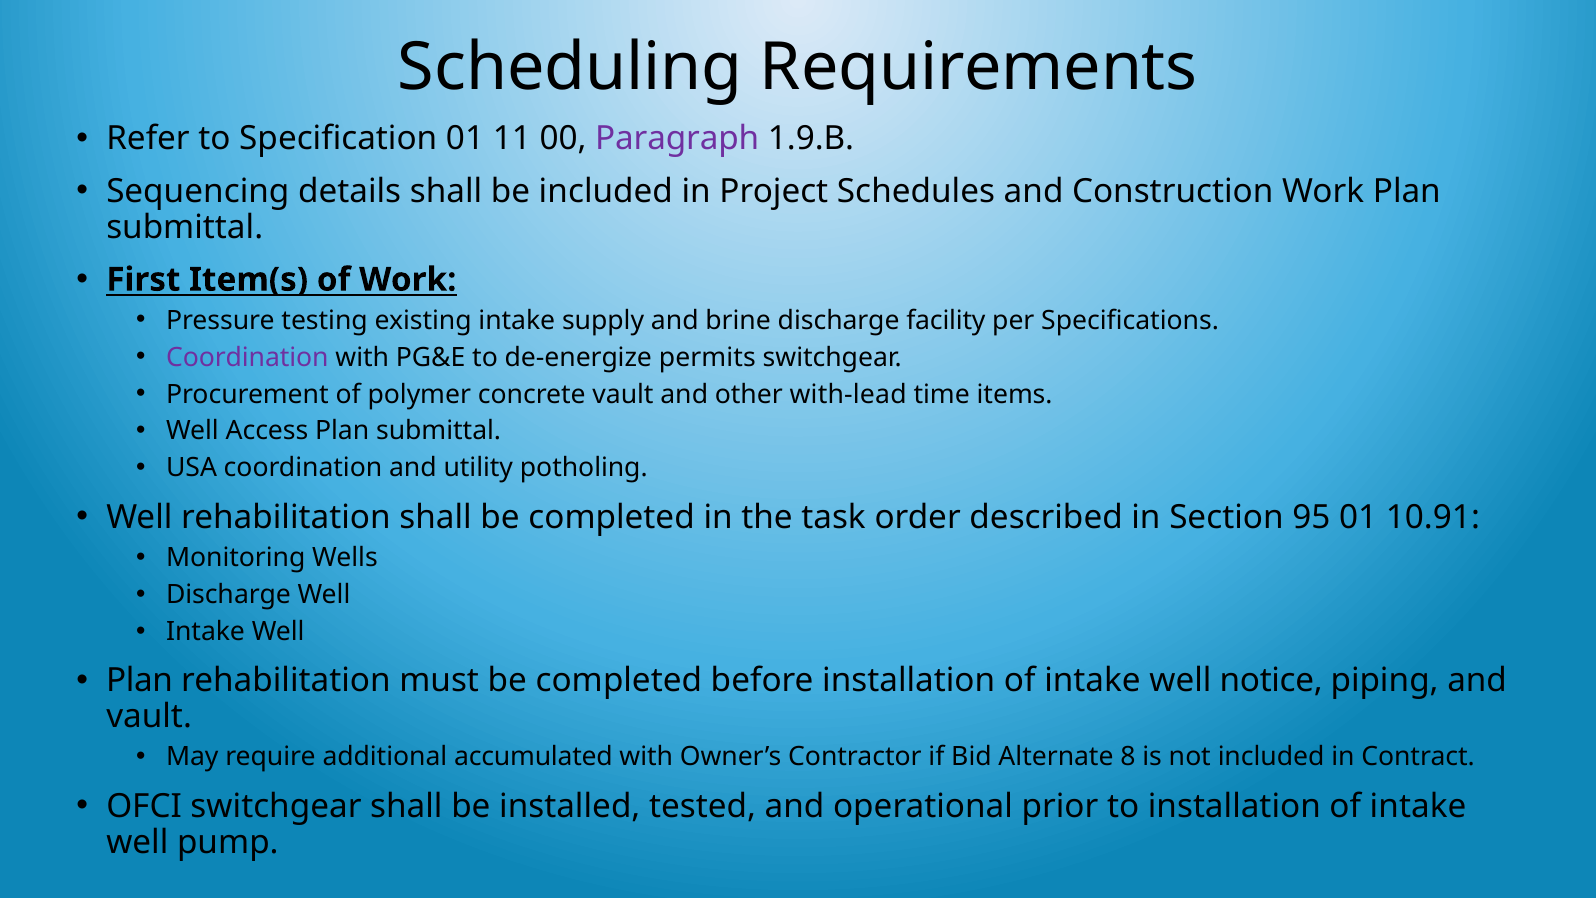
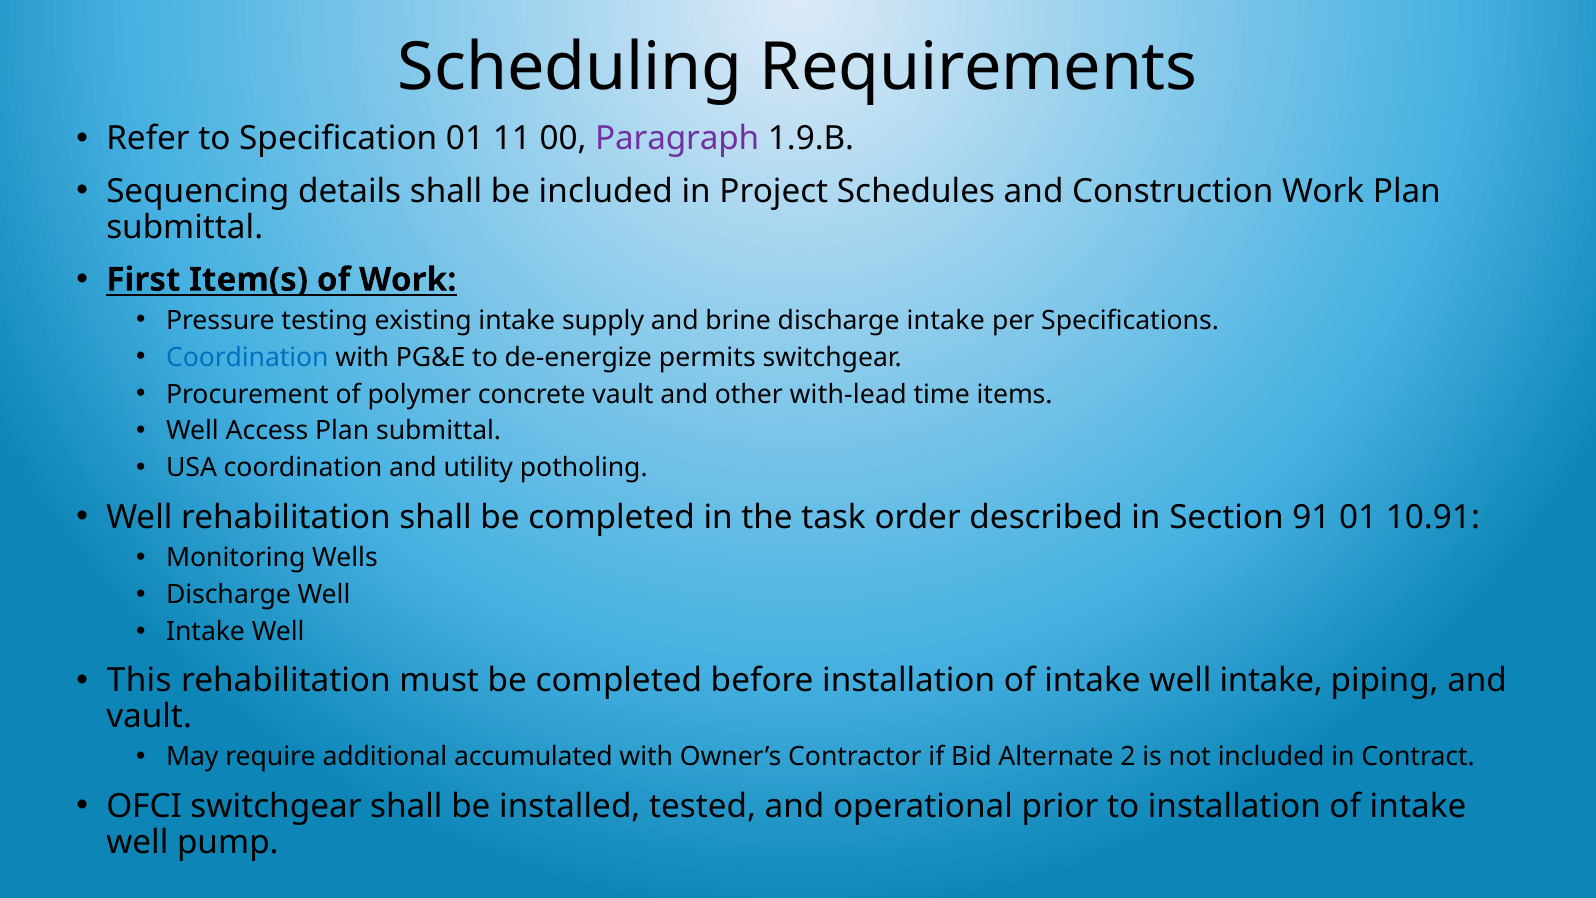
discharge facility: facility -> intake
Coordination at (247, 357) colour: purple -> blue
95: 95 -> 91
Plan at (140, 680): Plan -> This
well notice: notice -> intake
8: 8 -> 2
